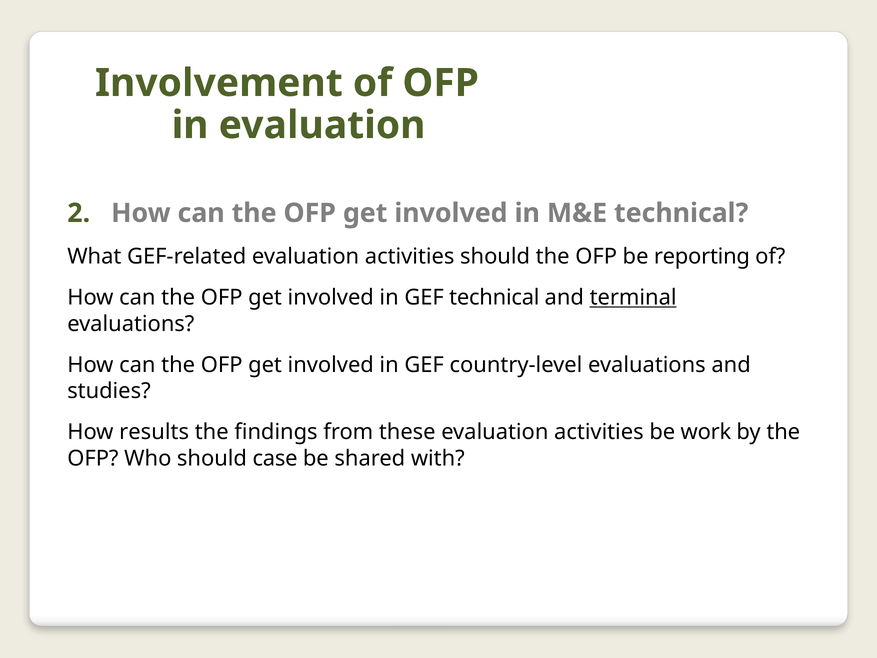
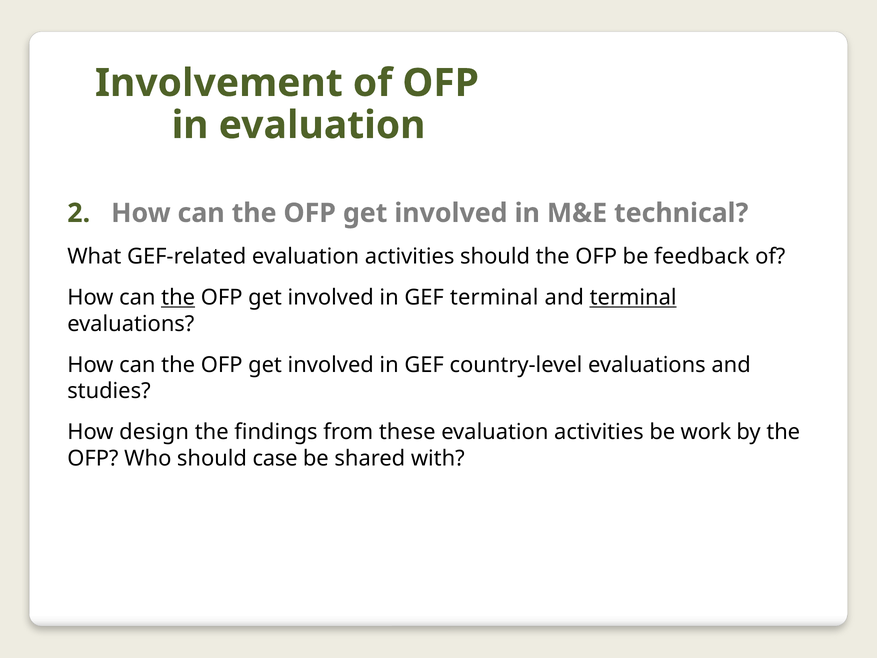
reporting: reporting -> feedback
the at (178, 297) underline: none -> present
GEF technical: technical -> terminal
results: results -> design
